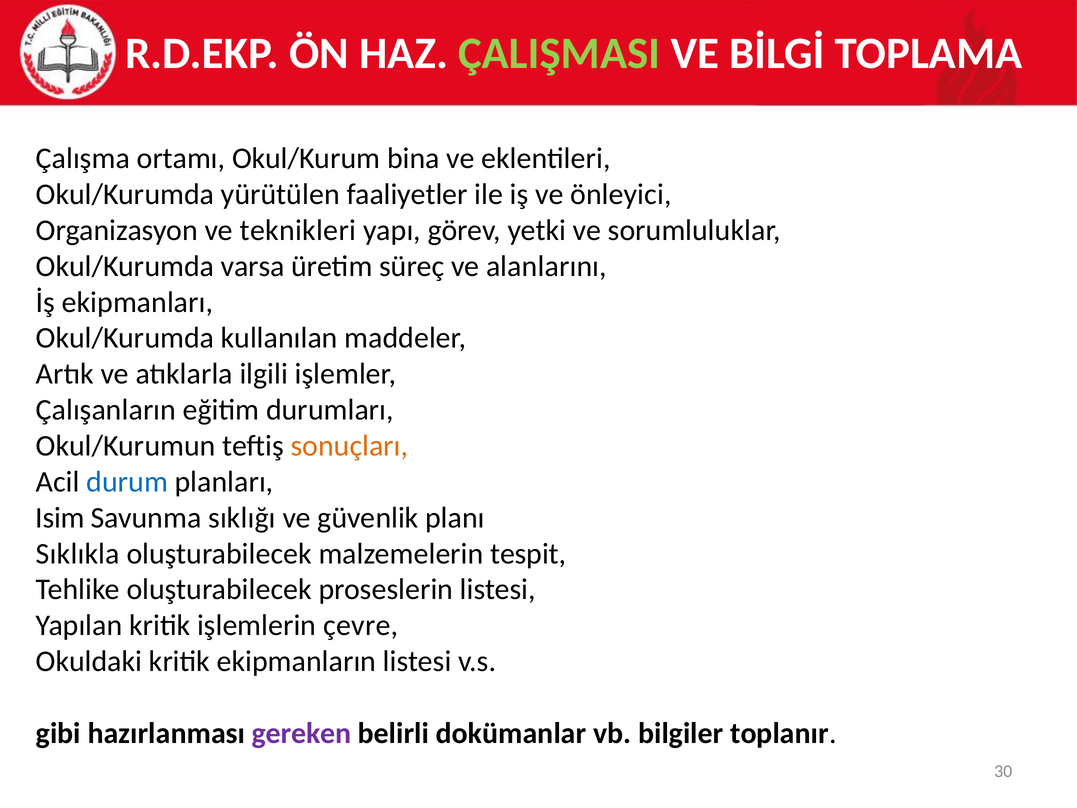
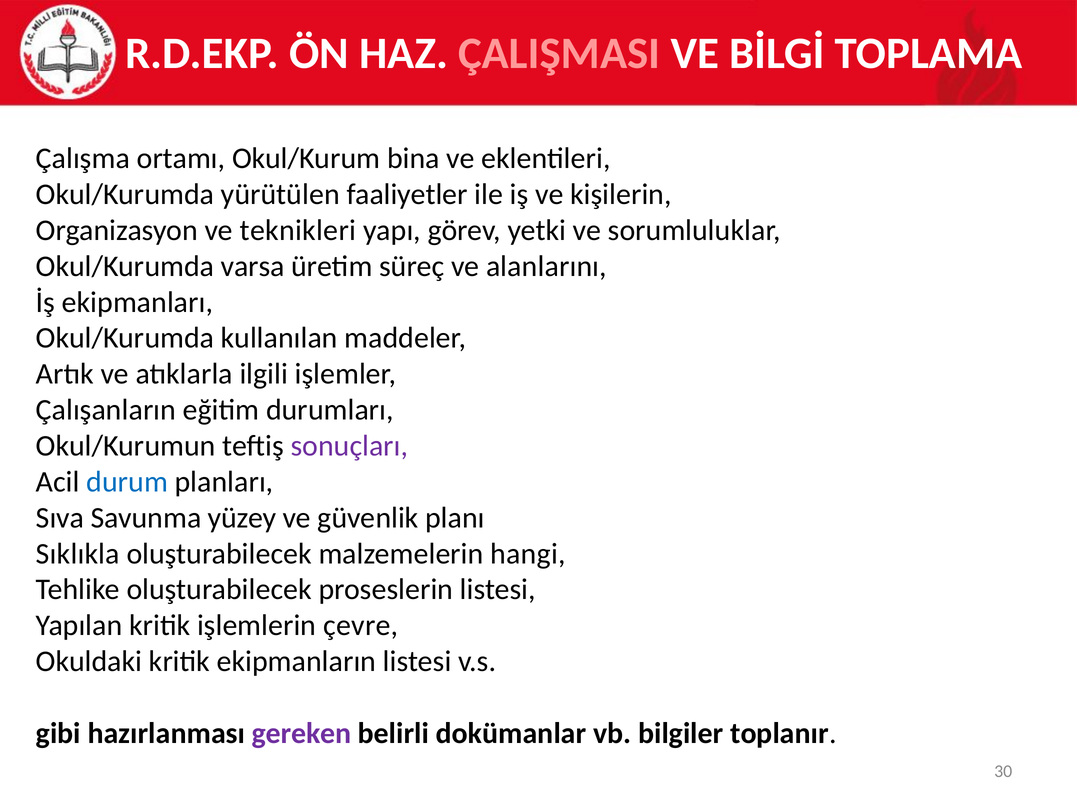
ÇALIŞMASI colour: light green -> pink
önleyici: önleyici -> kişilerin
sonuçları colour: orange -> purple
Isim: Isim -> Sıva
sıklığı: sıklığı -> yüzey
tespit: tespit -> hangi
